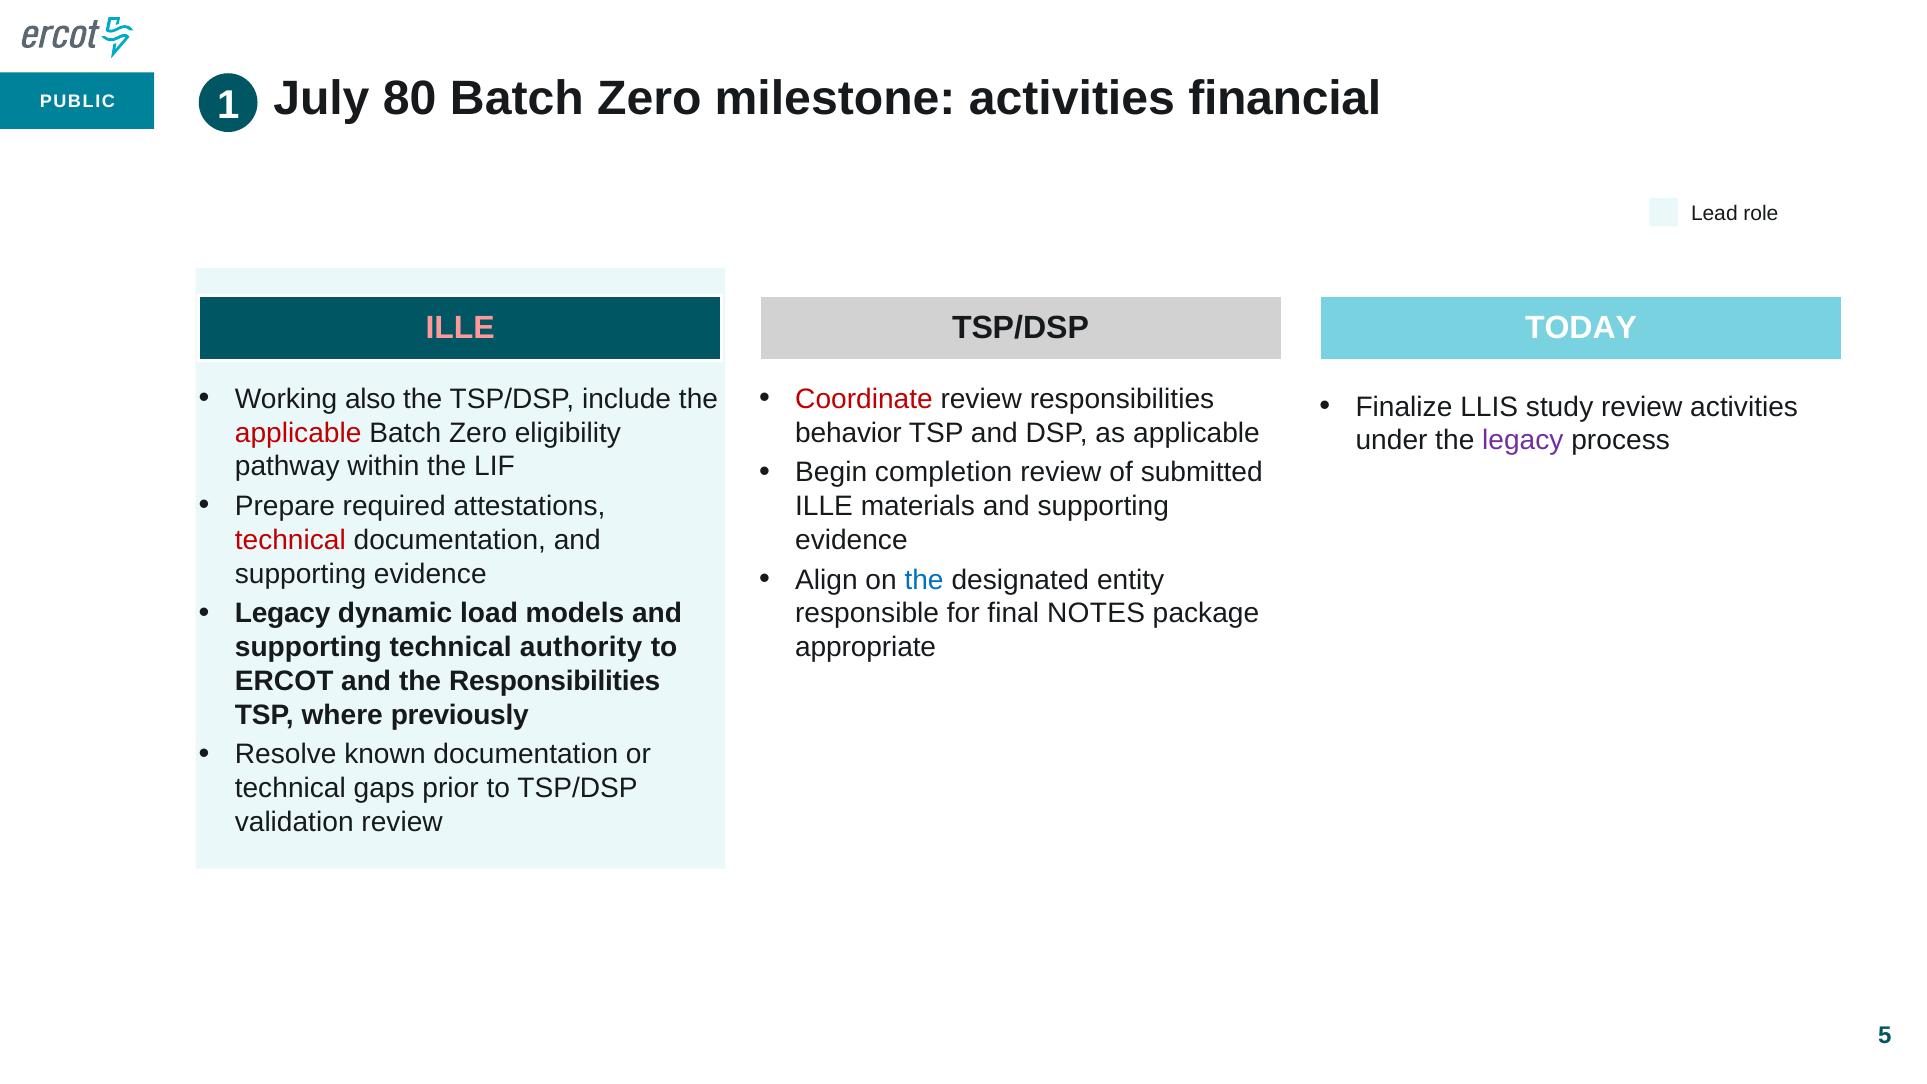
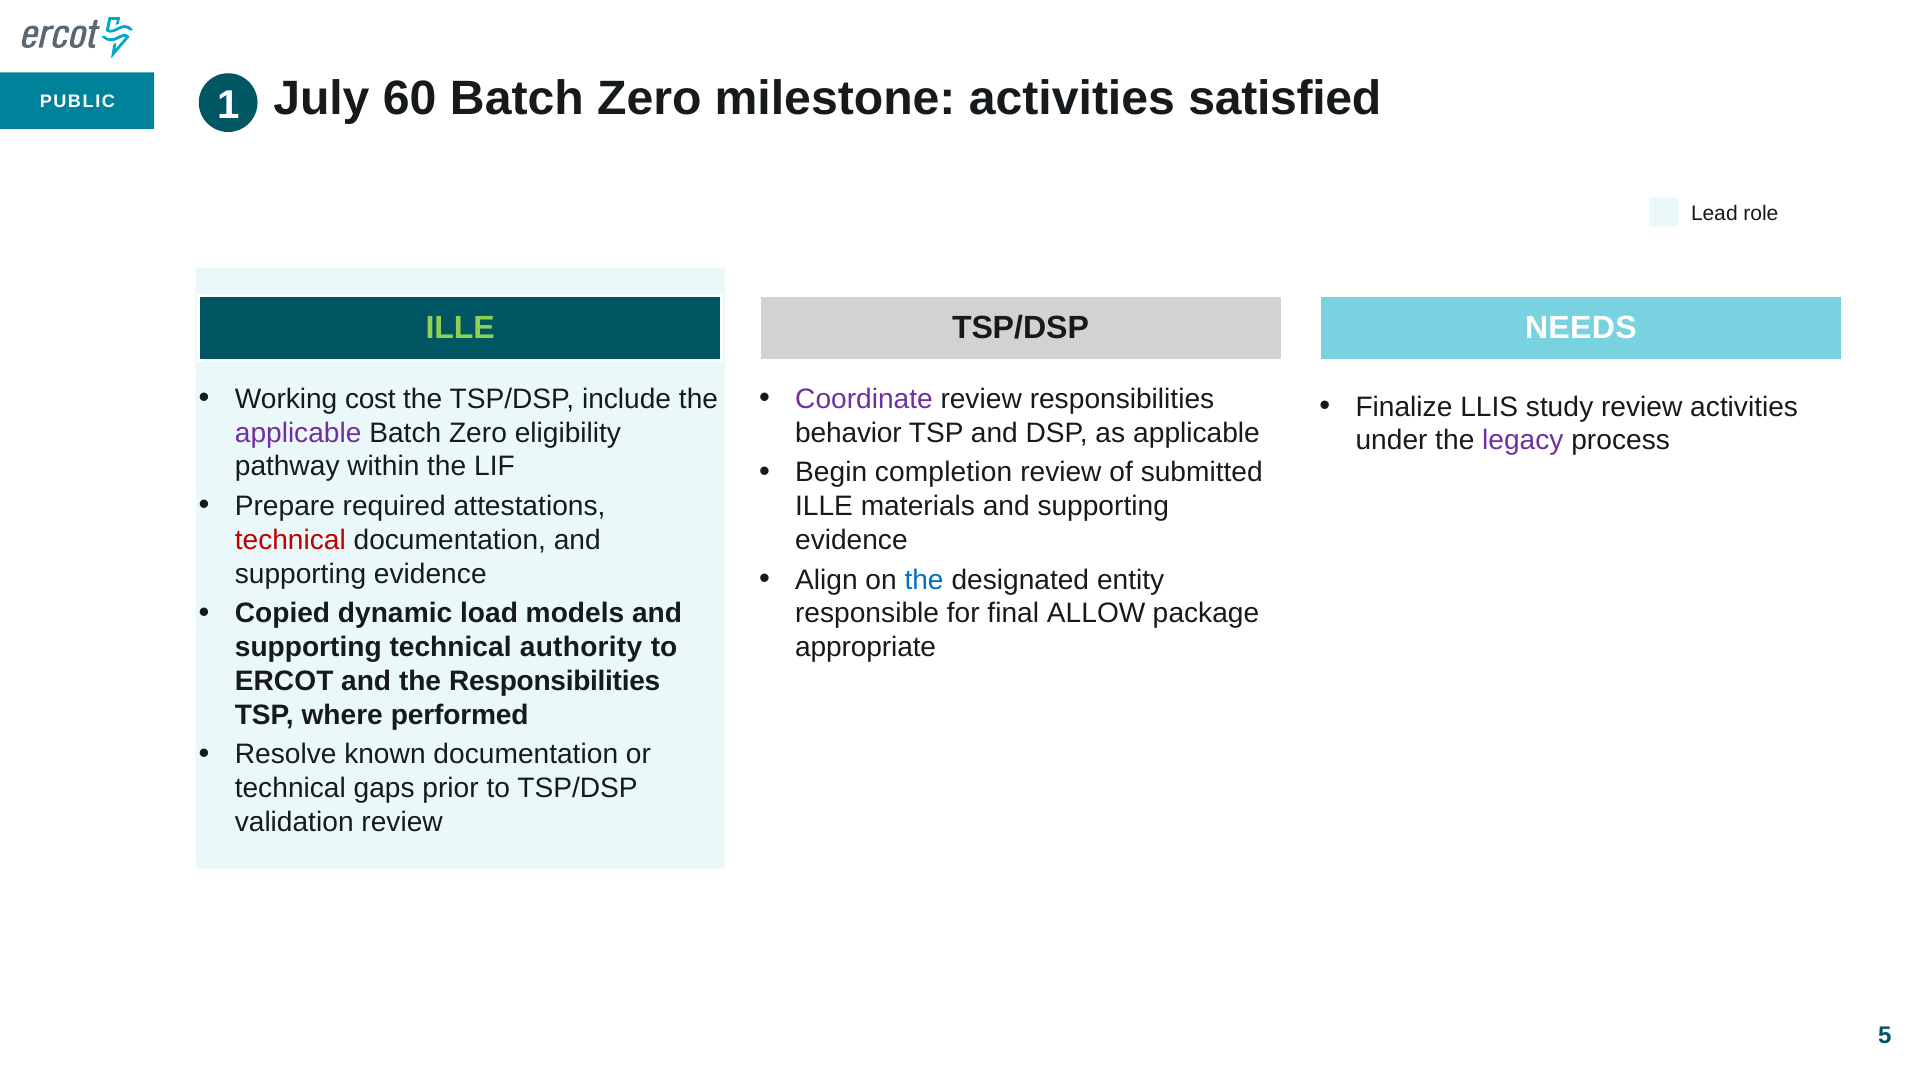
80: 80 -> 60
financial: financial -> satisfied
ILLE at (460, 328) colour: pink -> light green
TODAY: TODAY -> NEEDS
Coordinate colour: red -> purple
also: also -> cost
applicable at (298, 433) colour: red -> purple
Legacy at (283, 614): Legacy -> Copied
NOTES: NOTES -> ALLOW
previously: previously -> performed
